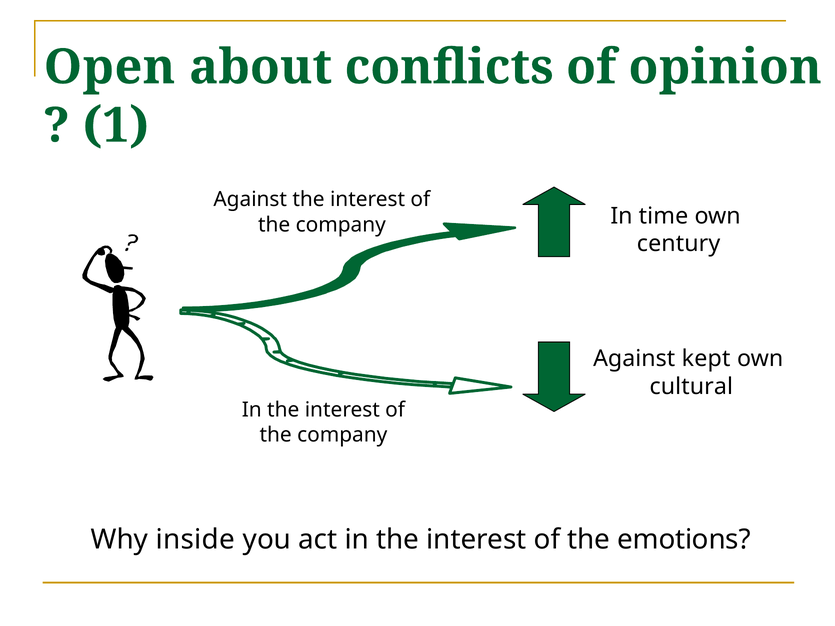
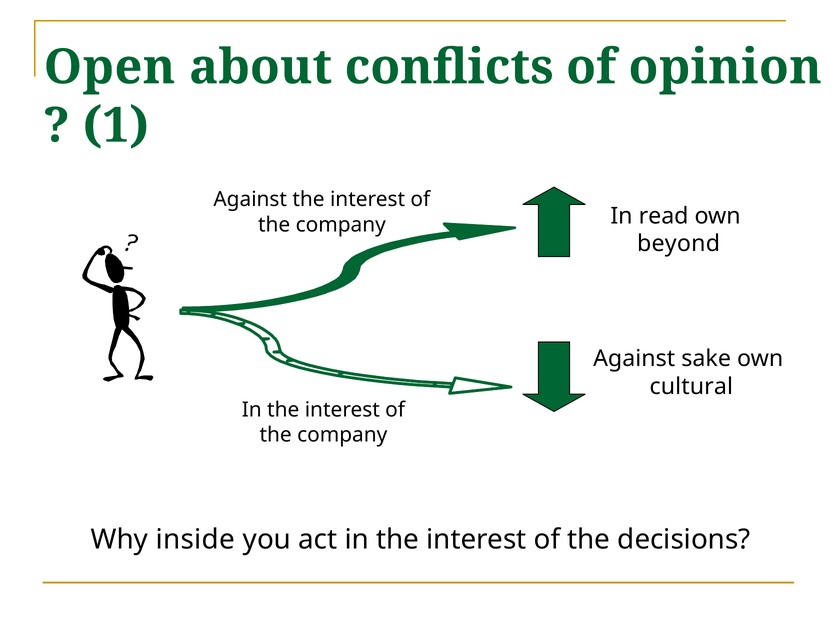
time: time -> read
century: century -> beyond
kept: kept -> sake
emotions: emotions -> decisions
